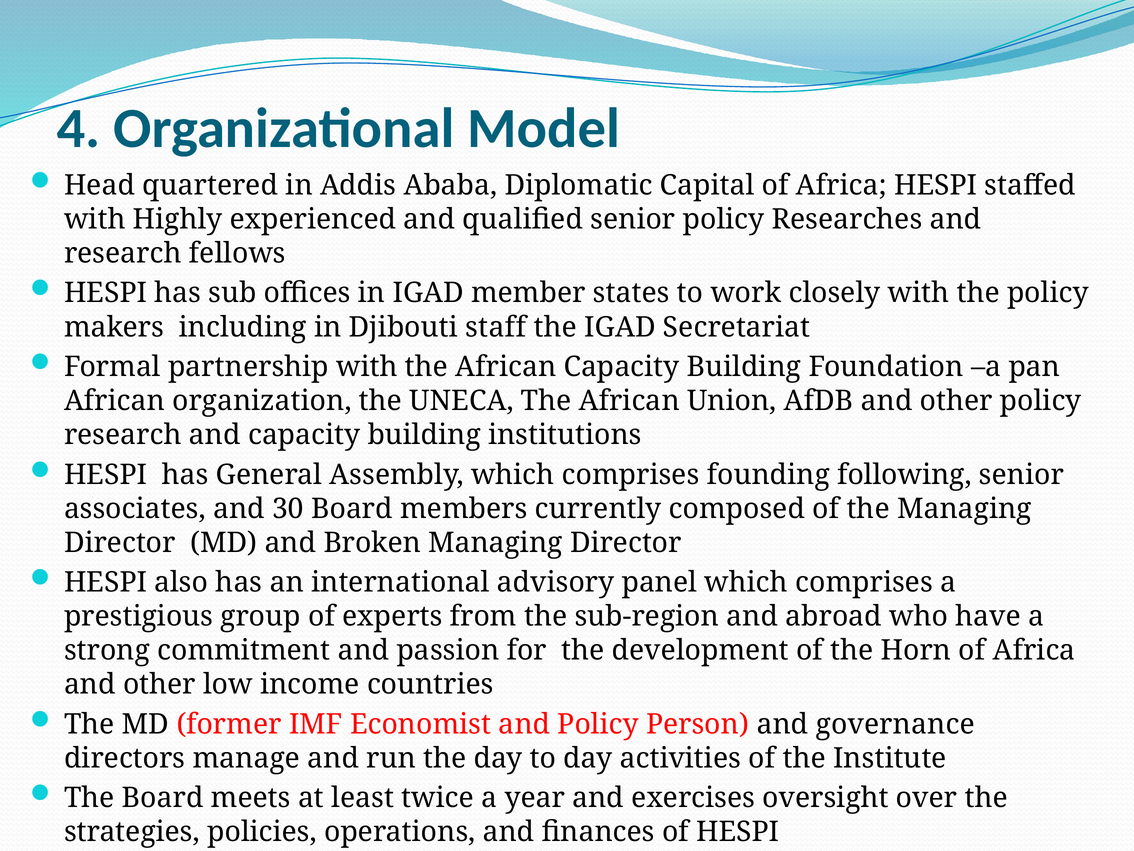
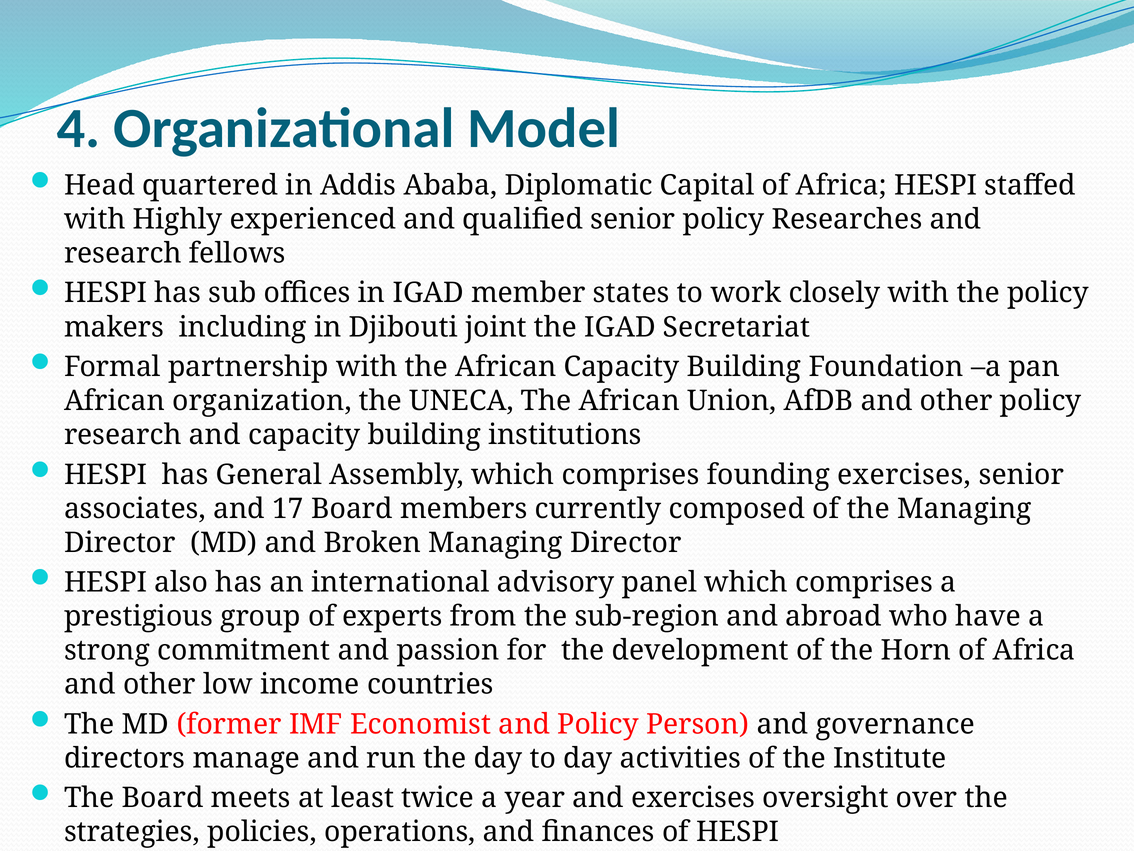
staff: staff -> joint
founding following: following -> exercises
30: 30 -> 17
